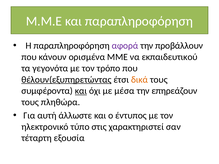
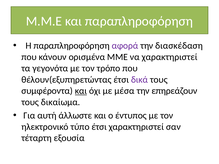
προβάλλουν: προβάλλουν -> διασκέδαση
να εκπαιδευτικού: εκπαιδευτικού -> χαρακτηριστεί
θέλουν(εξυπηρετώντας underline: present -> none
δικά colour: orange -> purple
πληθώρα: πληθώρα -> δικαίωμα
τύπο στις: στις -> έτσι
